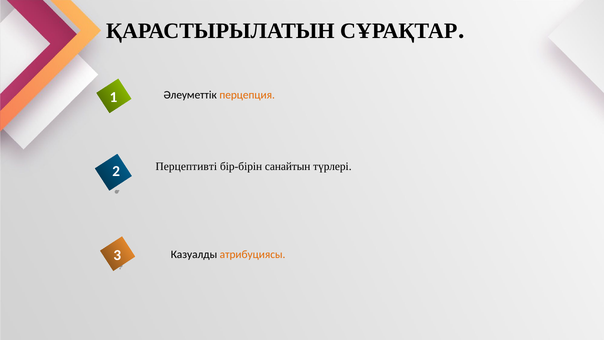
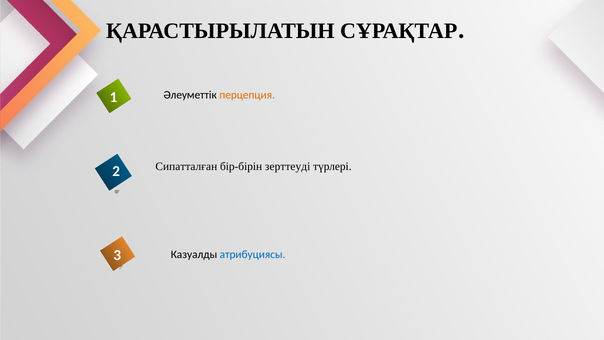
Перцептивті: Перцептивті -> Сипатталған
санайтын: санайтын -> зерттеуді
атрибуциясы colour: orange -> blue
